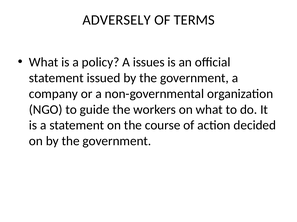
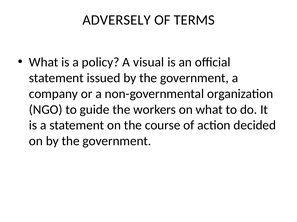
issues: issues -> visual
